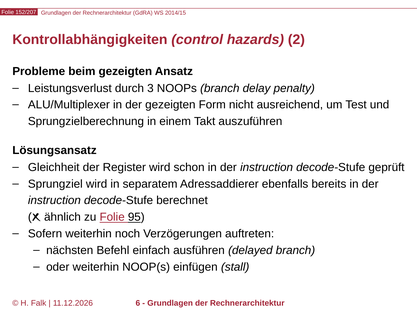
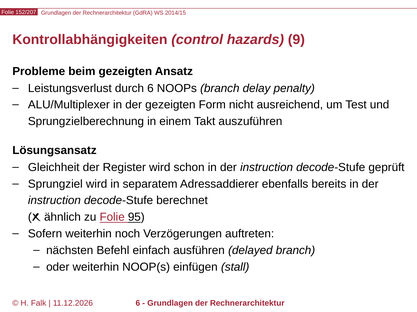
2: 2 -> 9
durch 3: 3 -> 6
